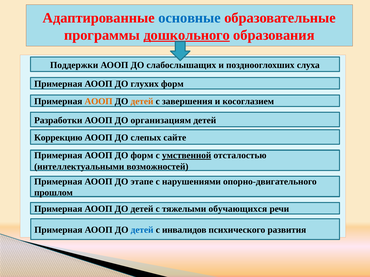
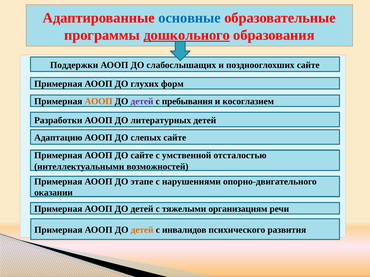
позднооглохших слуха: слуха -> сайте
детей at (142, 102) colour: orange -> purple
завершения: завершения -> пребывания
организациям: организациям -> литературных
Коррекцию: Коррекцию -> Адаптацию
ДО форм: форм -> сайте
умственной underline: present -> none
прошлом: прошлом -> оказании
обучающихся: обучающихся -> организациям
детей at (142, 230) colour: blue -> orange
